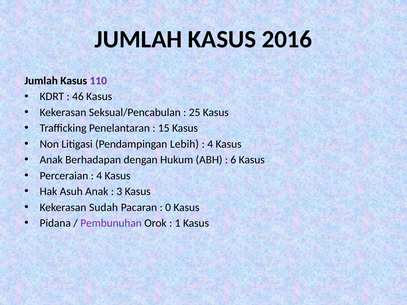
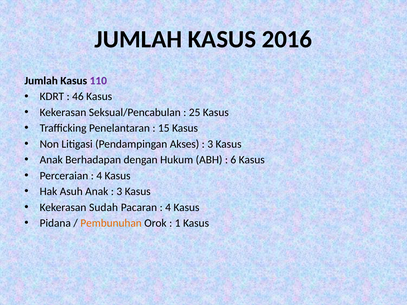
Lebih: Lebih -> Akses
4 at (210, 144): 4 -> 3
0 at (168, 207): 0 -> 4
Pembunuhan colour: purple -> orange
